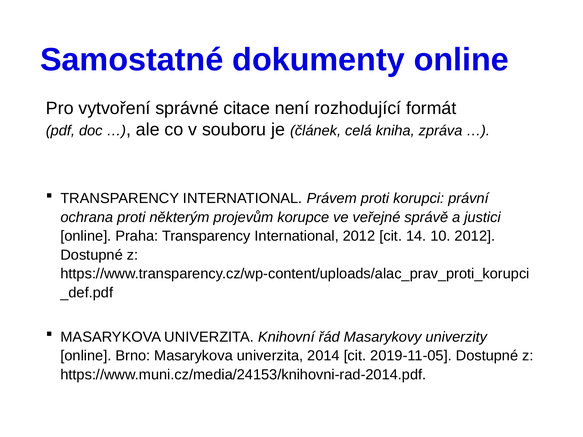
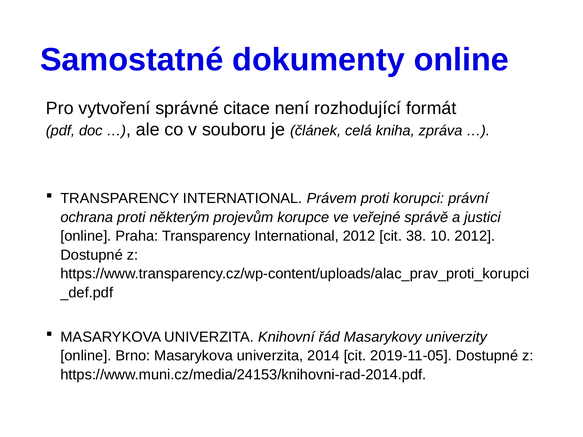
14: 14 -> 38
